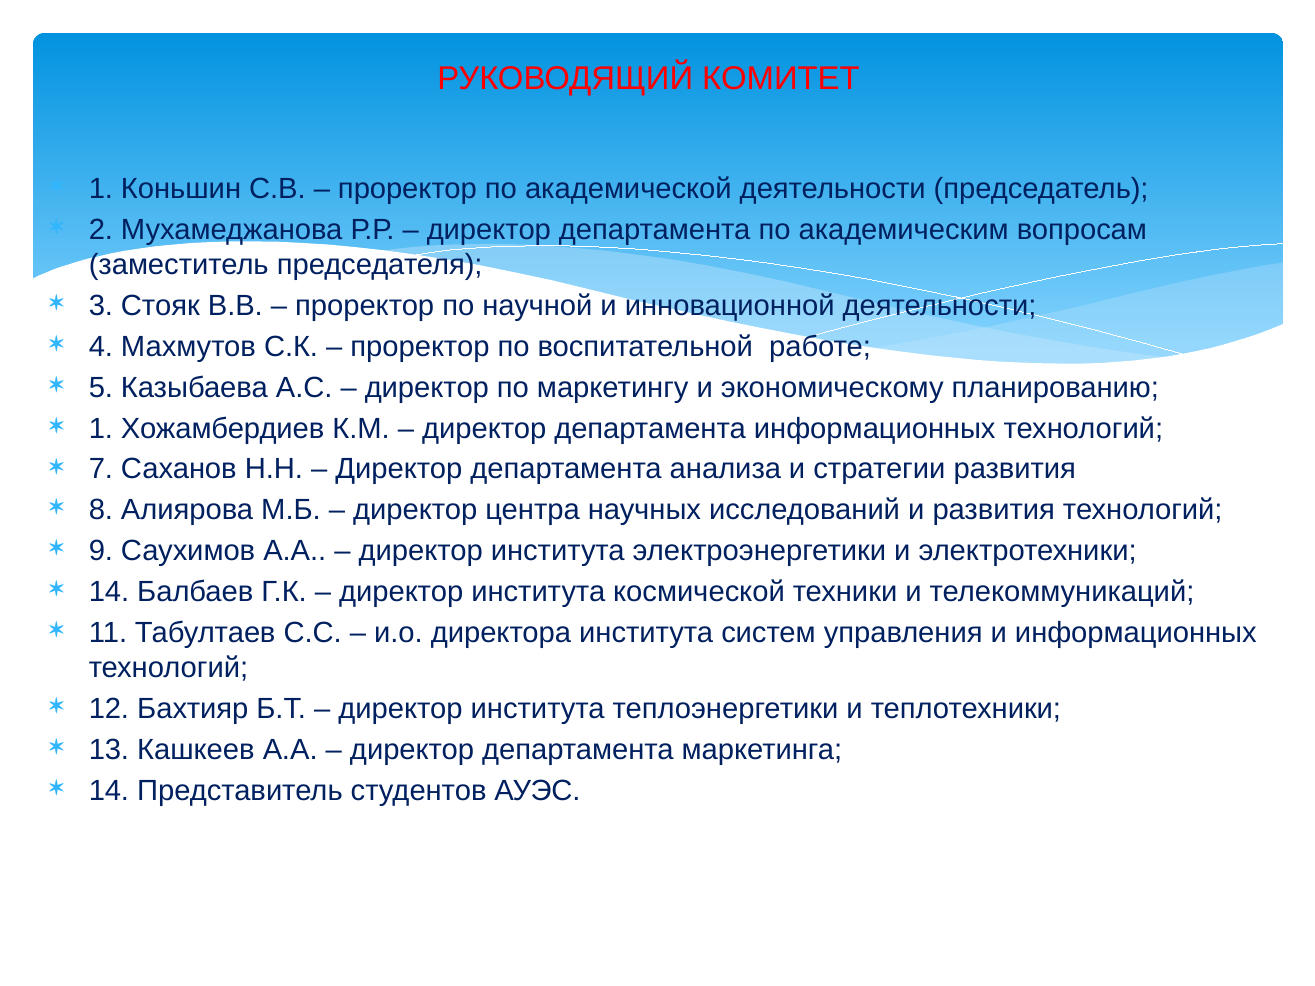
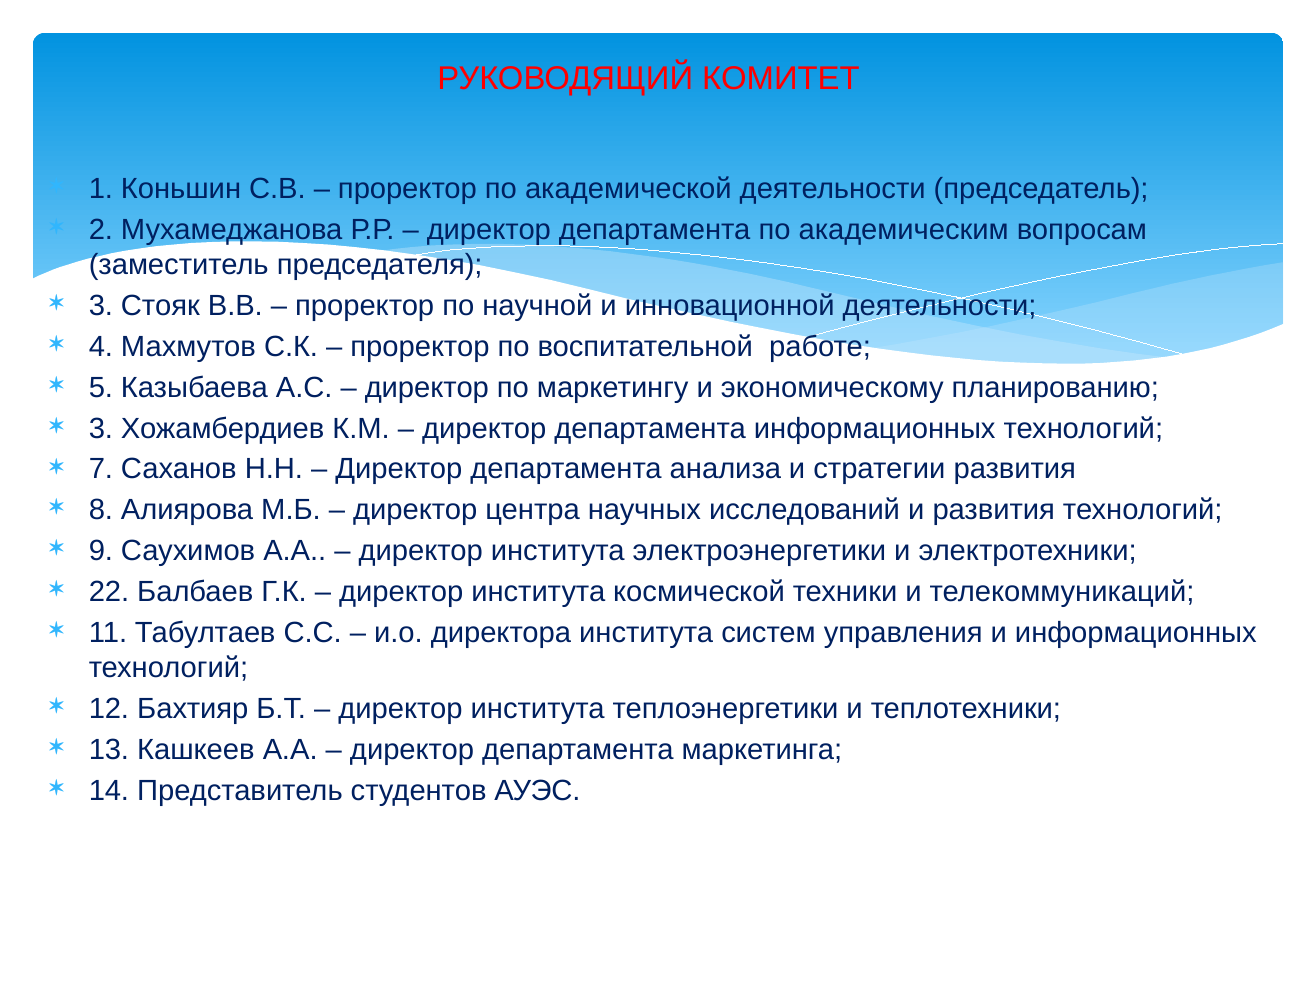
1 at (101, 429): 1 -> 3
14 at (109, 592): 14 -> 22
